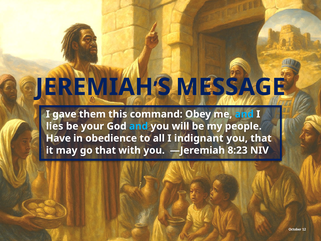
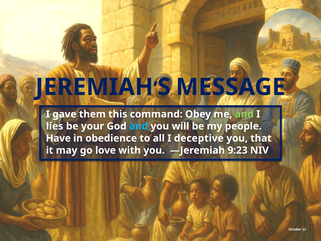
and at (244, 114) colour: light blue -> light green
indignant: indignant -> deceptive
go that: that -> love
8:23: 8:23 -> 9:23
